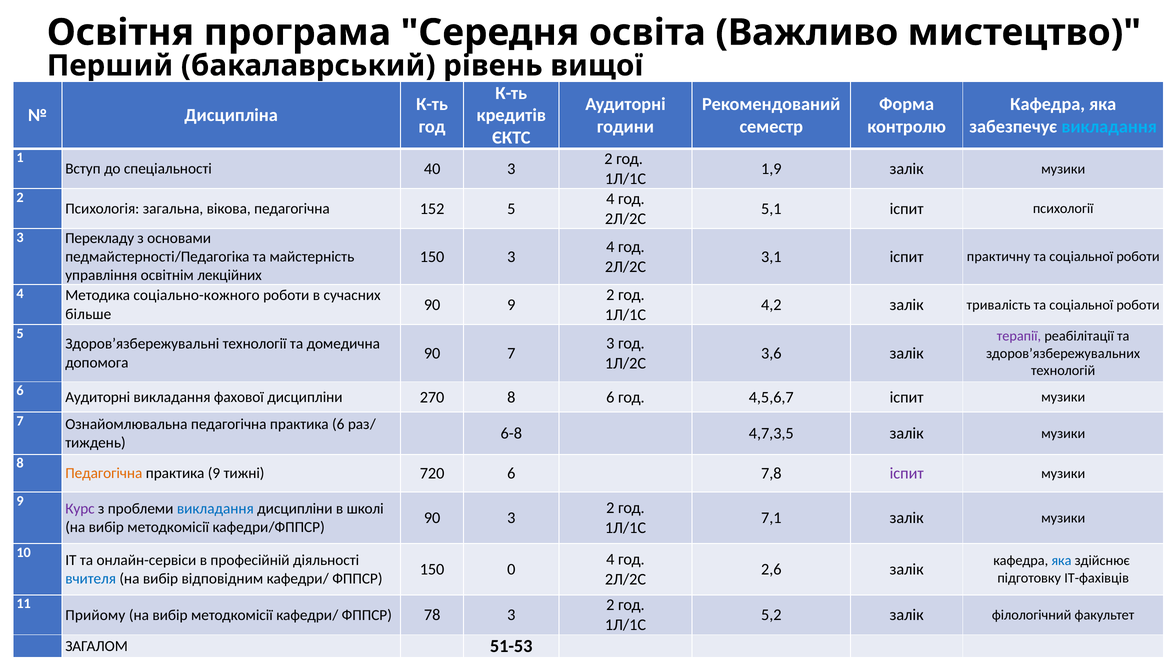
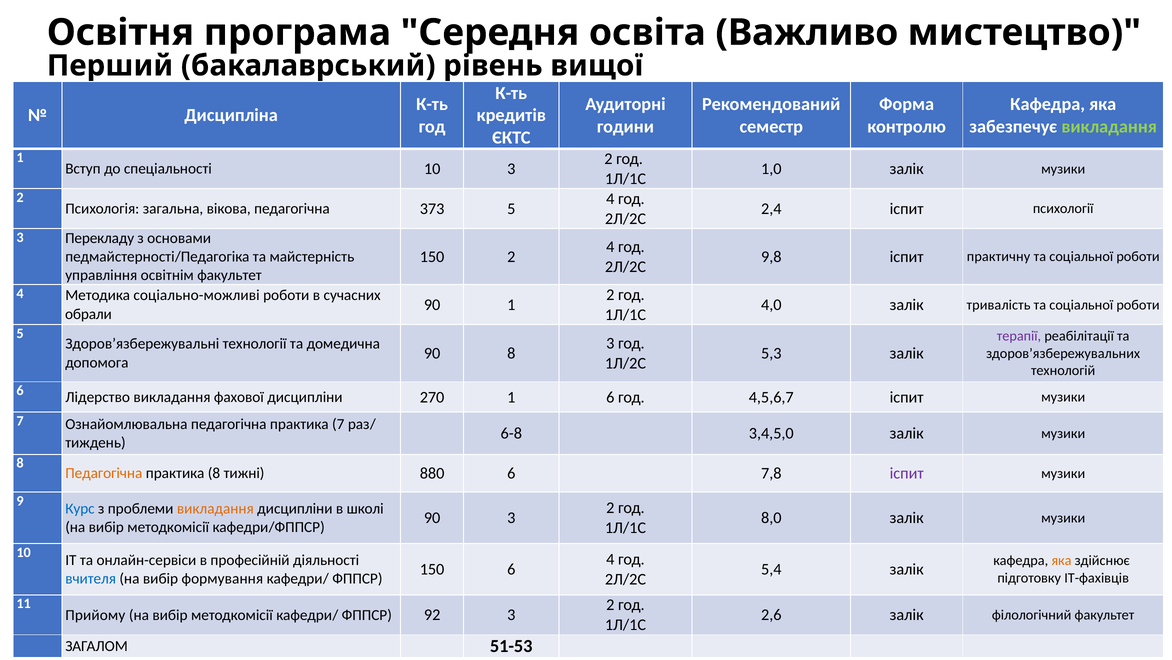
викладання at (1109, 126) colour: light blue -> light green
1,9: 1,9 -> 1,0
спеціальності 40: 40 -> 10
5,1: 5,1 -> 2,4
152: 152 -> 373
150 3: 3 -> 2
3,1: 3,1 -> 9,8
освітнім лекційних: лекційних -> факультет
соціально-кожного: соціально-кожного -> соціально-можливі
90 9: 9 -> 1
4,2: 4,2 -> 4,0
більше: більше -> обрали
90 7: 7 -> 8
3,6: 3,6 -> 5,3
6 Аудиторні: Аудиторні -> Лідерство
270 8: 8 -> 1
практика 6: 6 -> 7
4,7,3,5: 4,7,3,5 -> 3,4,5,0
практика 9: 9 -> 8
720: 720 -> 880
Курс colour: purple -> blue
викладання at (215, 508) colour: blue -> orange
7,1: 7,1 -> 8,0
яка at (1061, 560) colour: blue -> orange
150 0: 0 -> 6
2,6: 2,6 -> 5,4
відповідним: відповідним -> формування
5,2: 5,2 -> 2,6
78: 78 -> 92
